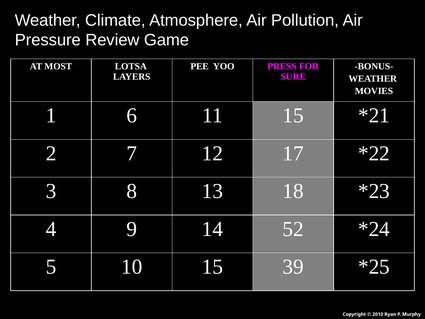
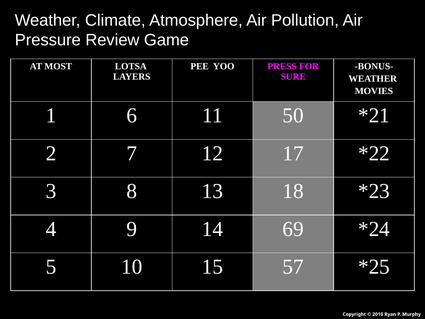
11 15: 15 -> 50
52: 52 -> 69
39: 39 -> 57
